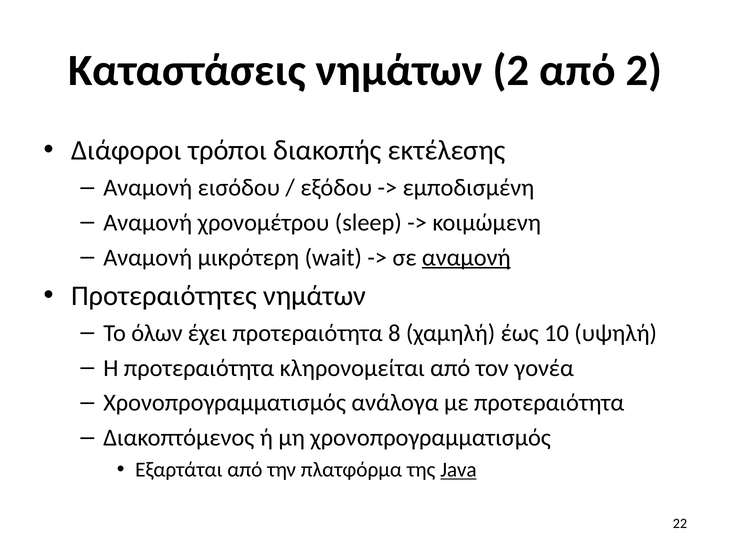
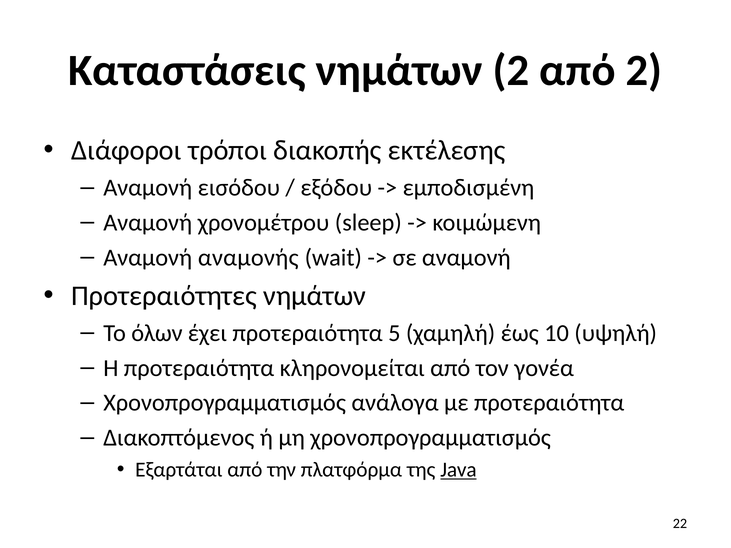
μικρότερη: μικρότερη -> αναμονής
αναμονή at (466, 258) underline: present -> none
8: 8 -> 5
